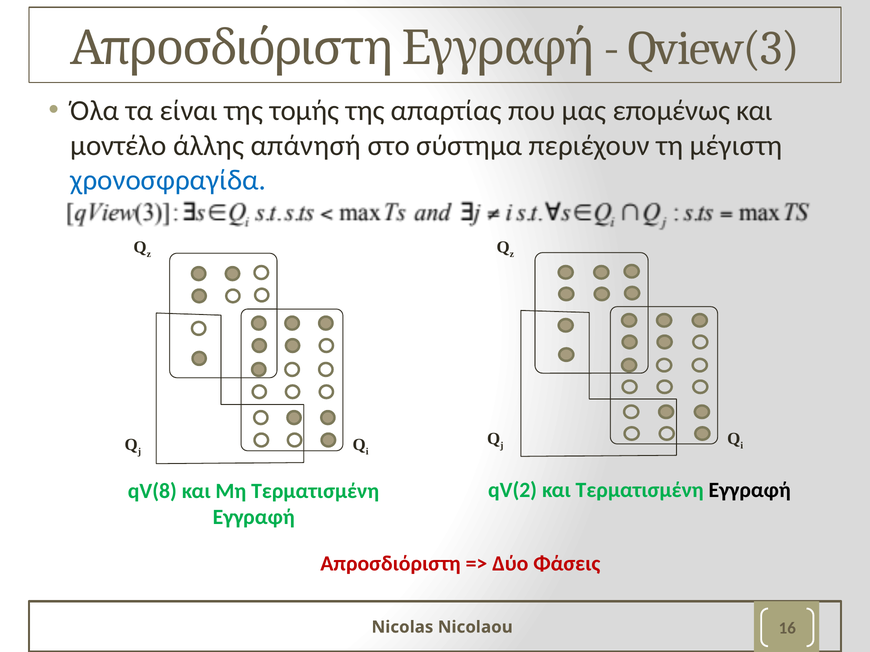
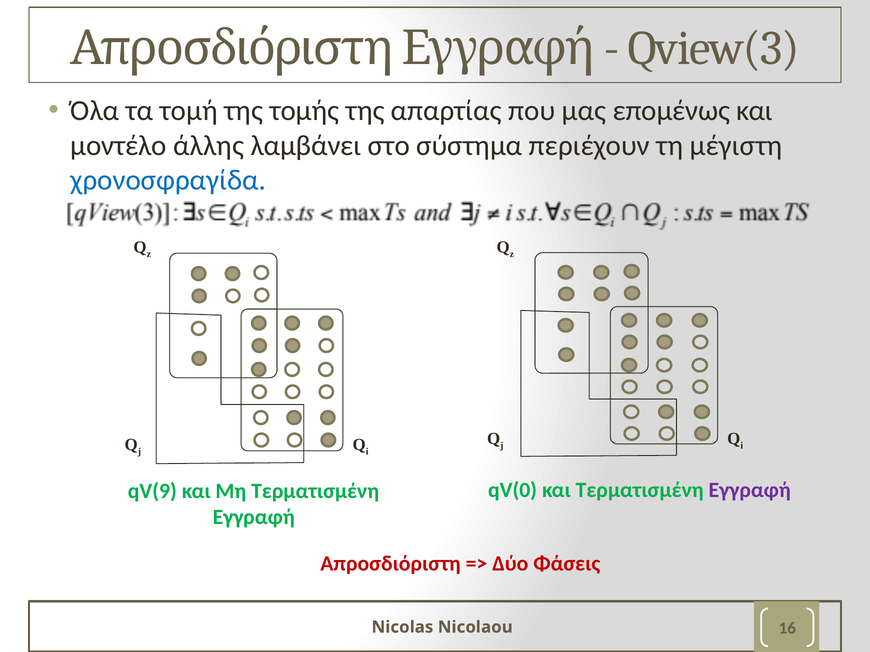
είναι: είναι -> τομή
απάνησή: απάνησή -> λαμβάνει
qV(2: qV(2 -> qV(0
Εγγραφή at (750, 490) colour: black -> purple
qV(8: qV(8 -> qV(9
